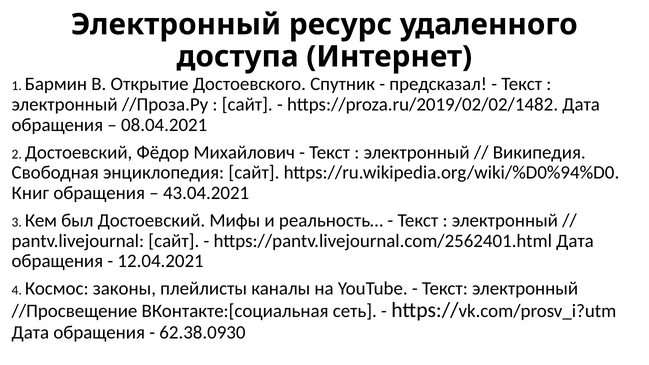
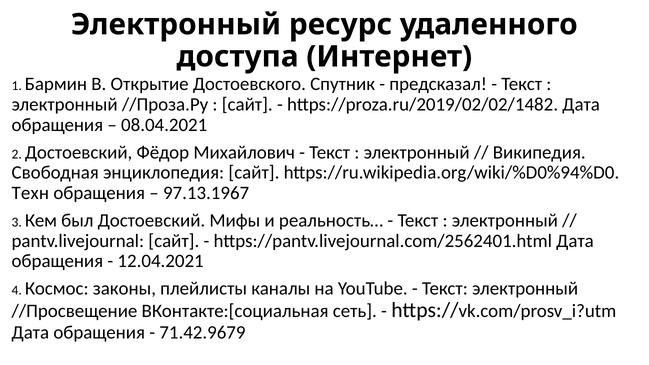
Книг: Книг -> Техн
43.04.2021: 43.04.2021 -> 97.13.1967
62.38.0930: 62.38.0930 -> 71.42.9679
